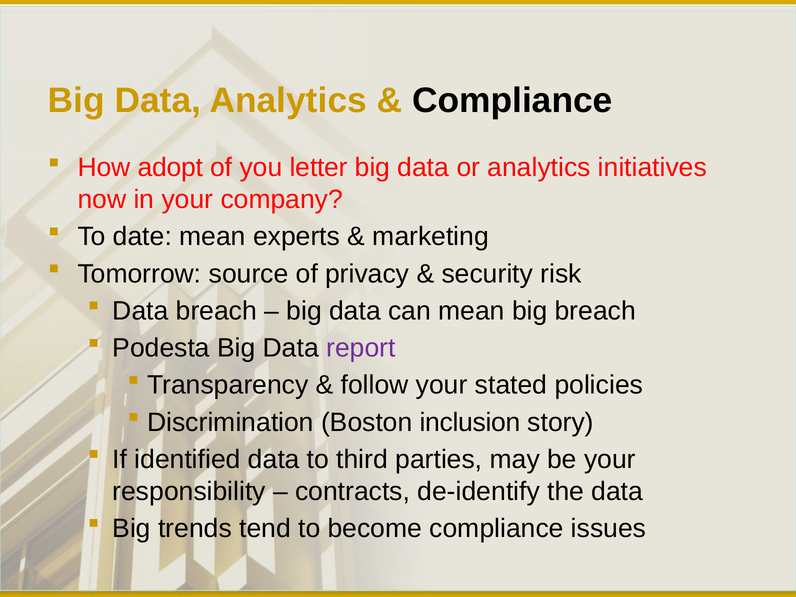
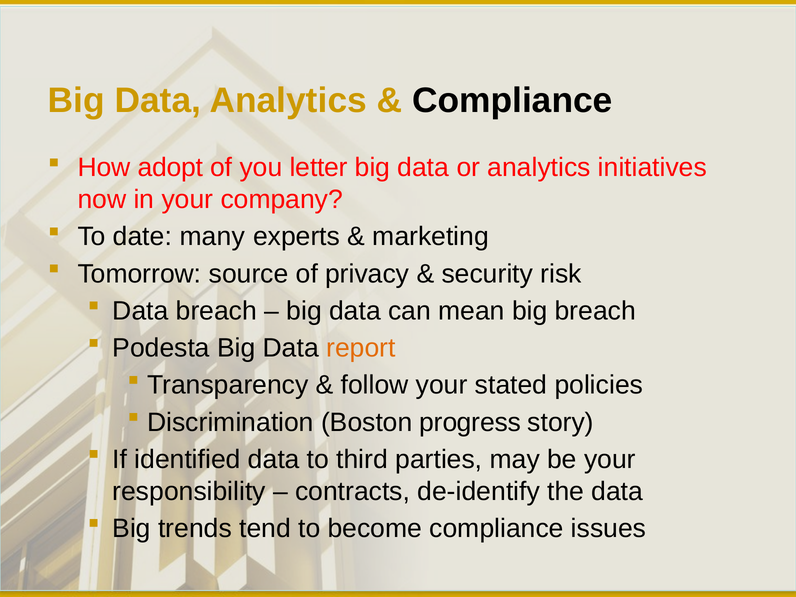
date mean: mean -> many
report colour: purple -> orange
inclusion: inclusion -> progress
